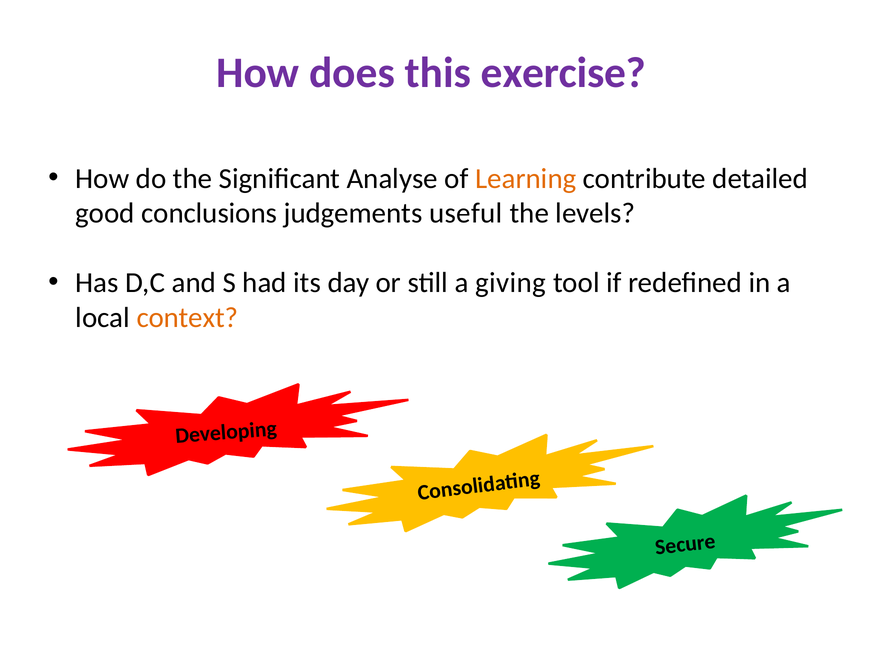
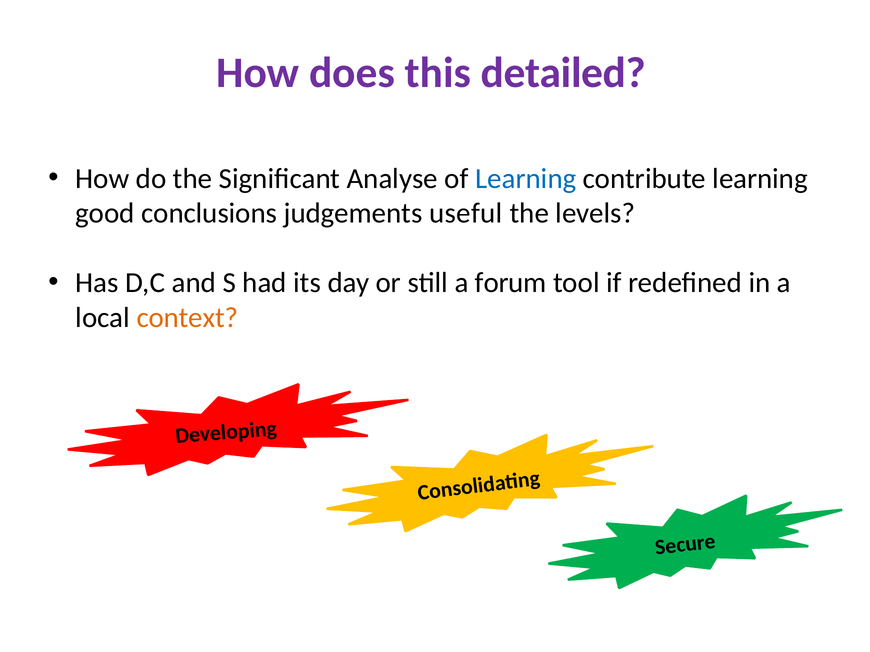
exercise: exercise -> detailed
Learning at (526, 179) colour: orange -> blue
contribute detailed: detailed -> learning
giving: giving -> forum
